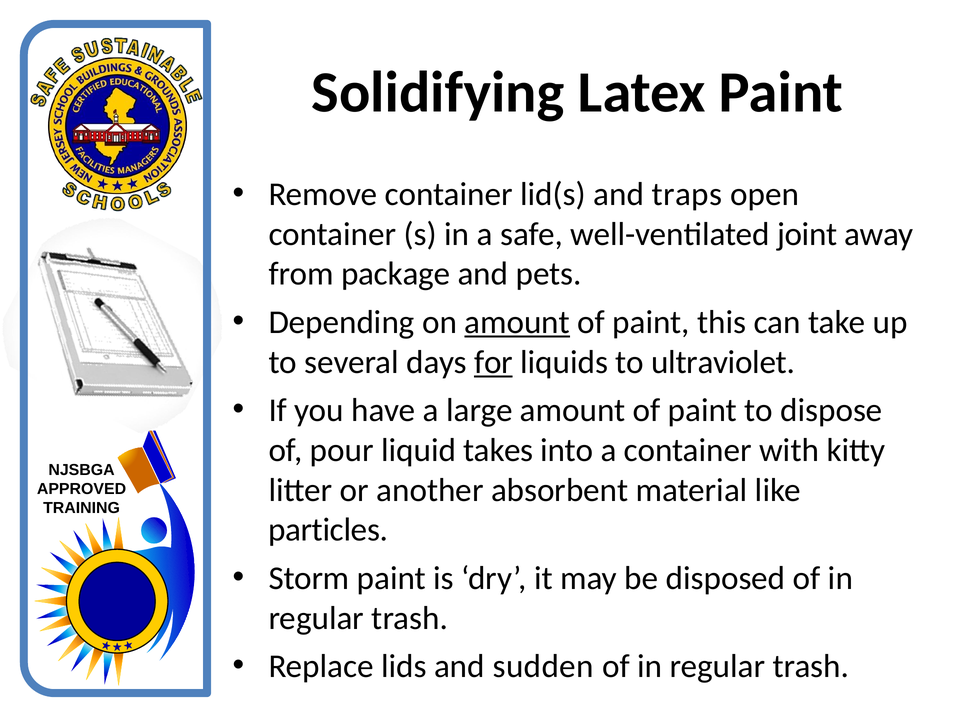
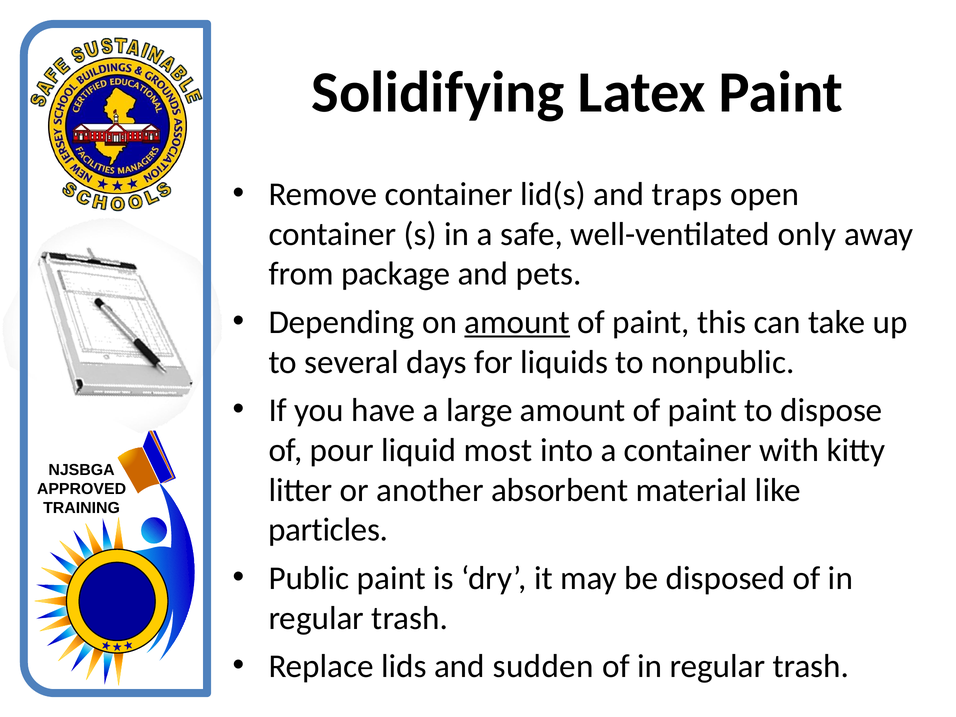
joint: joint -> only
for underline: present -> none
ultraviolet: ultraviolet -> nonpublic
takes: takes -> most
Storm: Storm -> Public
